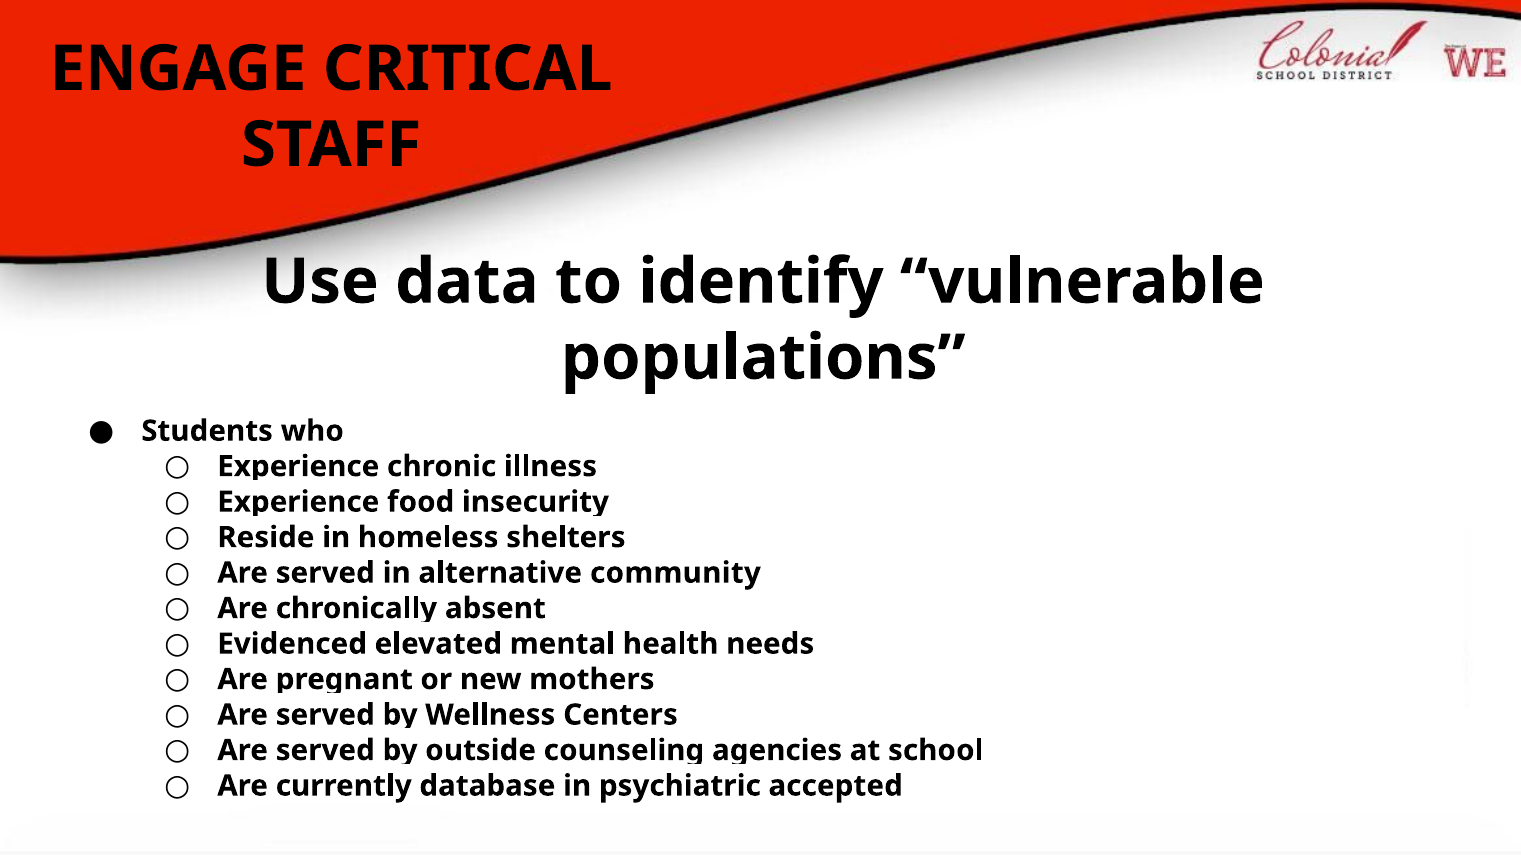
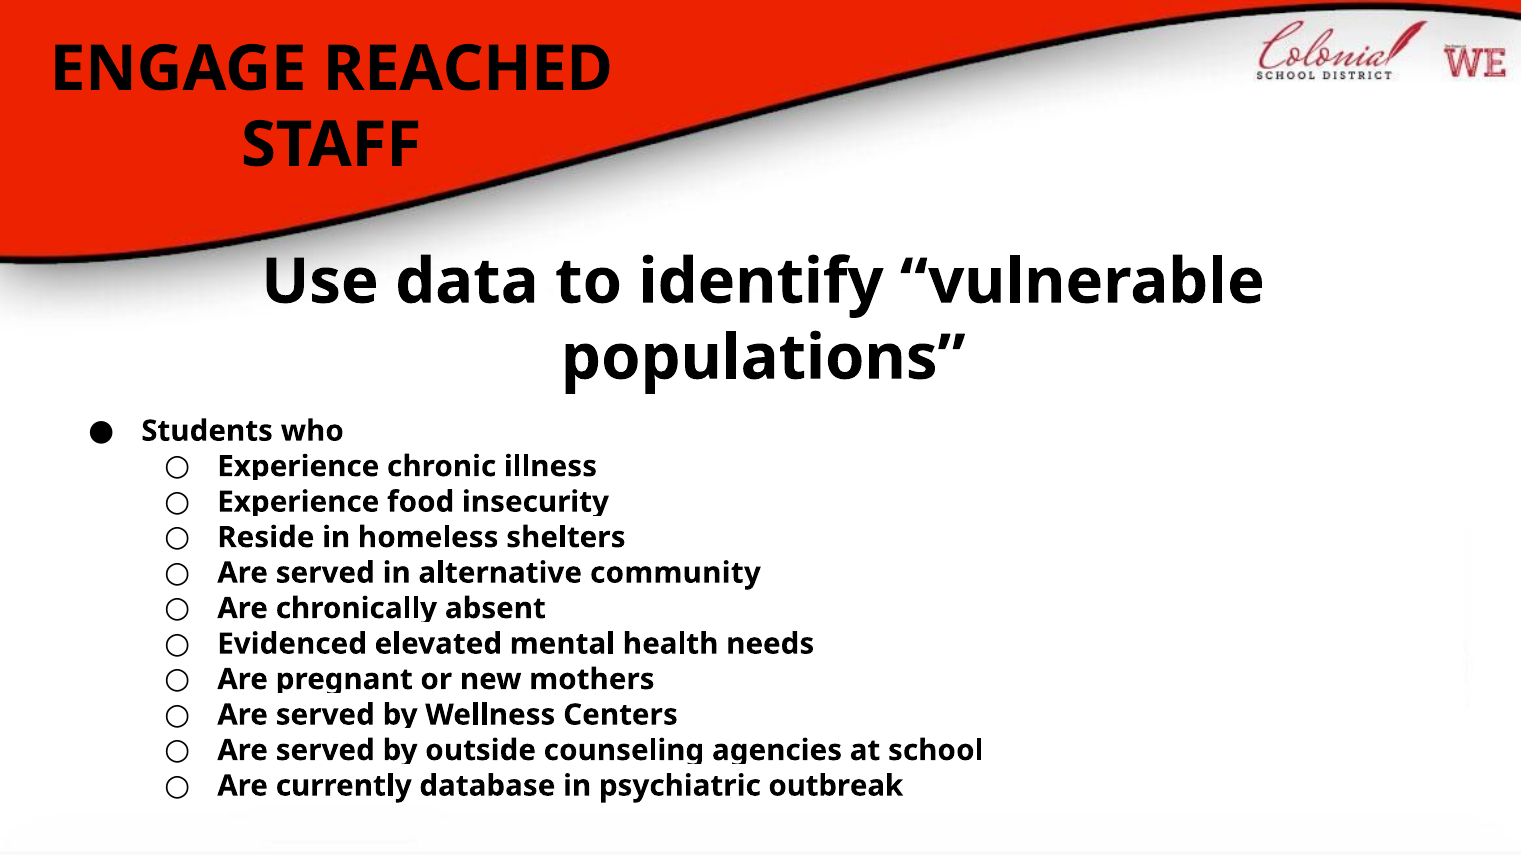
CRITICAL: CRITICAL -> REACHED
accepted: accepted -> outbreak
